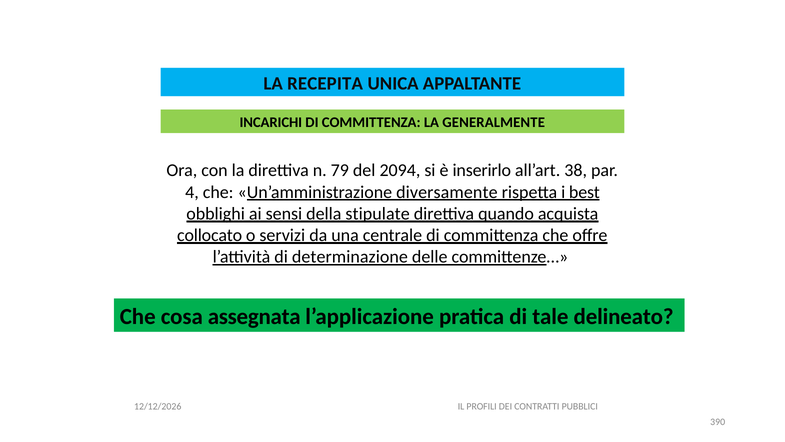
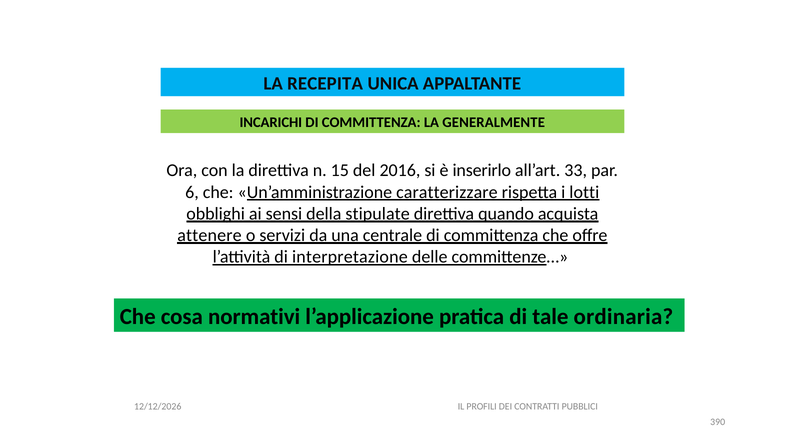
79: 79 -> 15
2094: 2094 -> 2016
38: 38 -> 33
4: 4 -> 6
diversamente: diversamente -> caratterizzare
best: best -> lotti
collocato: collocato -> attenere
determinazione: determinazione -> interpretazione
assegnata: assegnata -> normativi
delineato: delineato -> ordinaria
